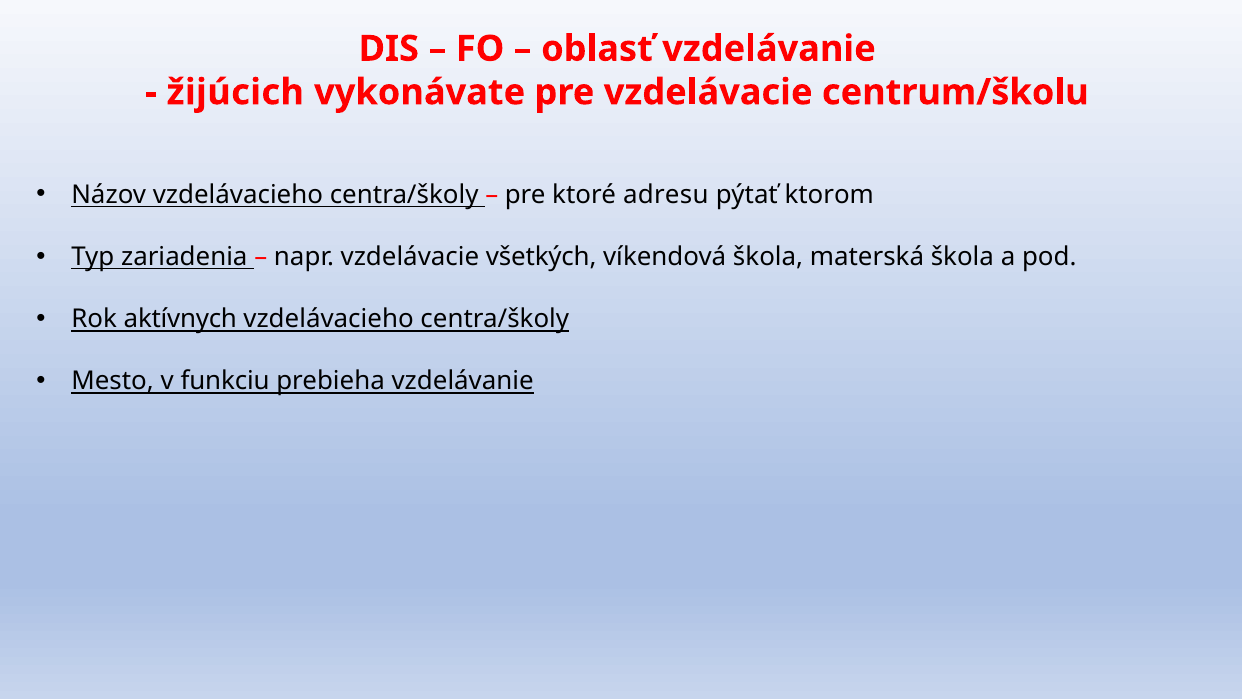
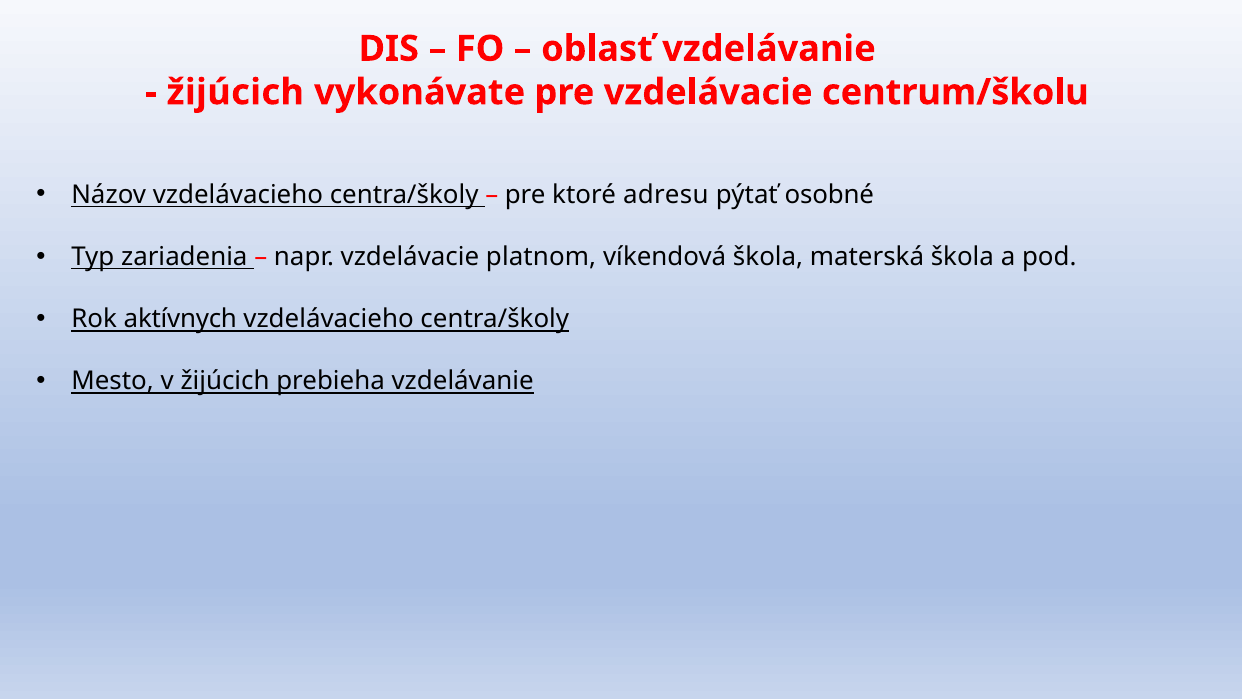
ktorom: ktorom -> osobné
všetkých: všetkých -> platnom
v funkciu: funkciu -> žijúcich
